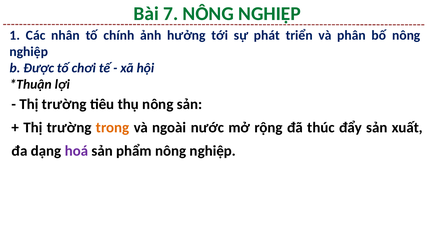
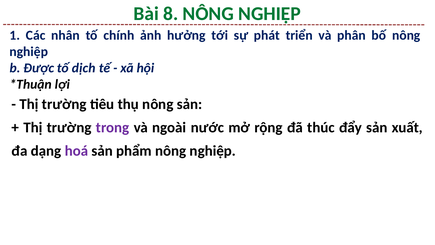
7: 7 -> 8
chơi: chơi -> dịch
trong colour: orange -> purple
